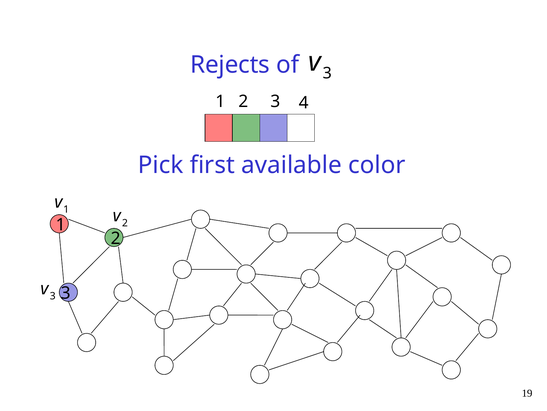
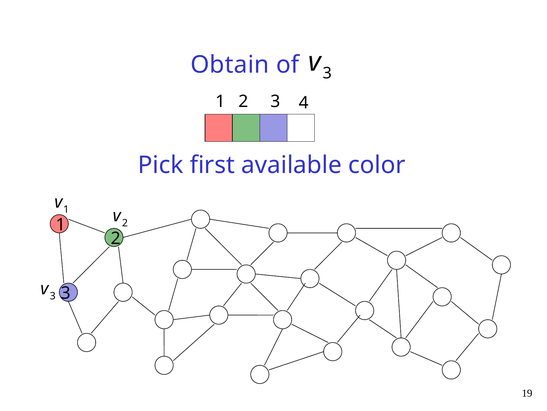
Rejects: Rejects -> Obtain
